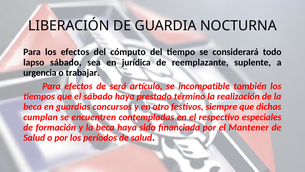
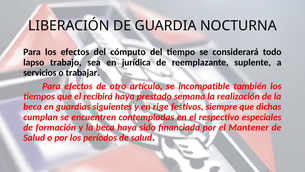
lapso sábado: sábado -> trabajo
urgencia: urgencia -> servicios
será: será -> otro
el sábado: sábado -> recibirá
término: término -> semana
concursos: concursos -> siguientes
otro: otro -> rige
